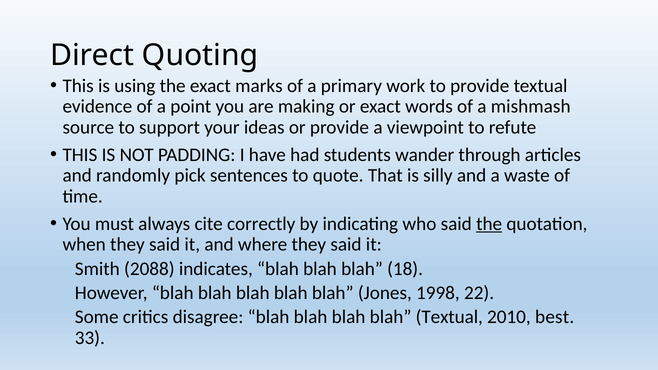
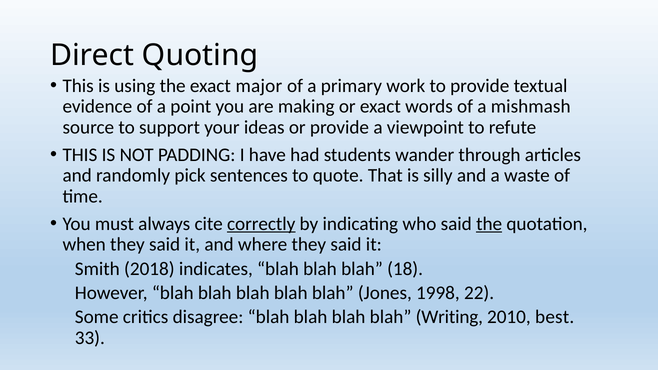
marks: marks -> major
correctly underline: none -> present
2088: 2088 -> 2018
blah Textual: Textual -> Writing
